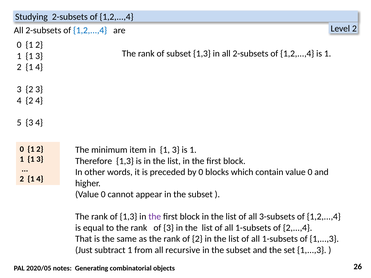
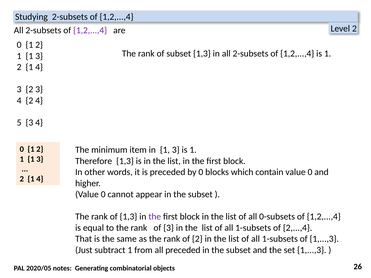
1,2,...,4 at (90, 30) colour: blue -> purple
3-subsets: 3-subsets -> 0-subsets
all recursive: recursive -> preceded
